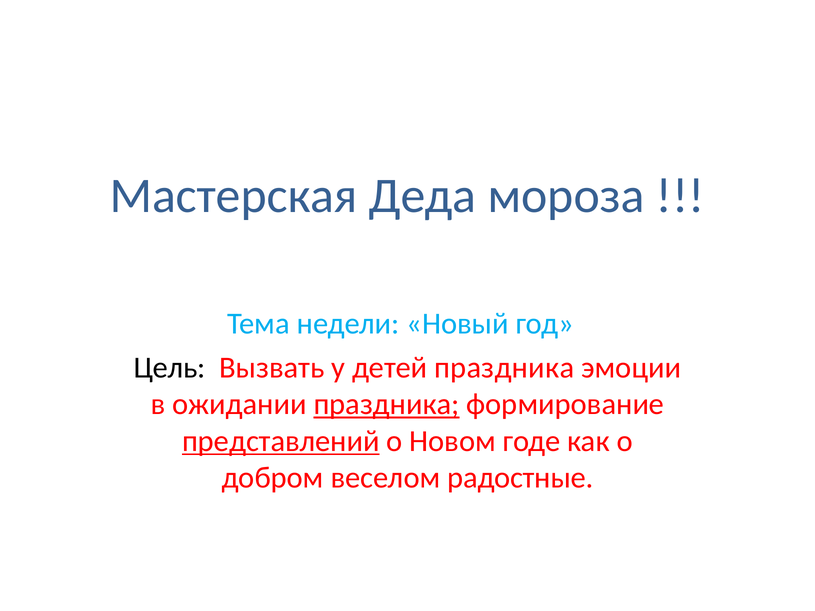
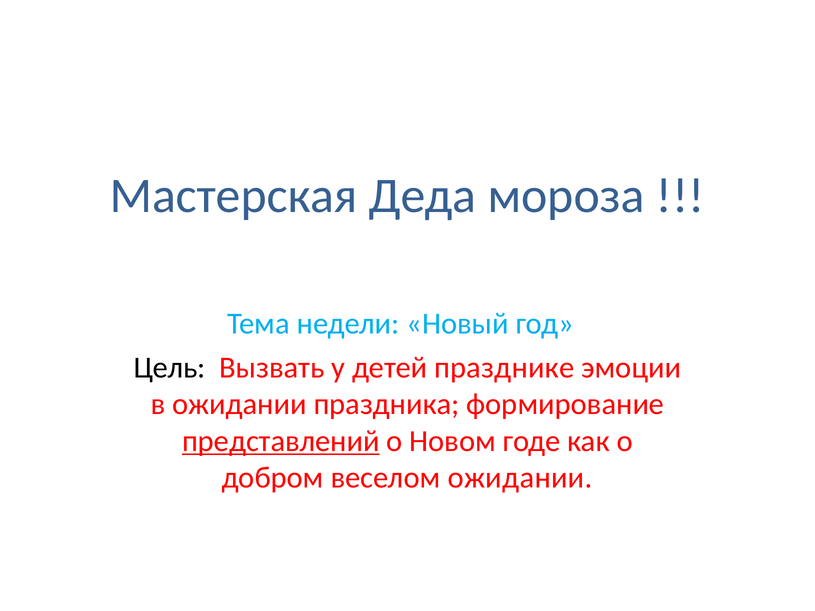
детей праздника: праздника -> празднике
праздника at (387, 405) underline: present -> none
веселом радостные: радостные -> ожидании
